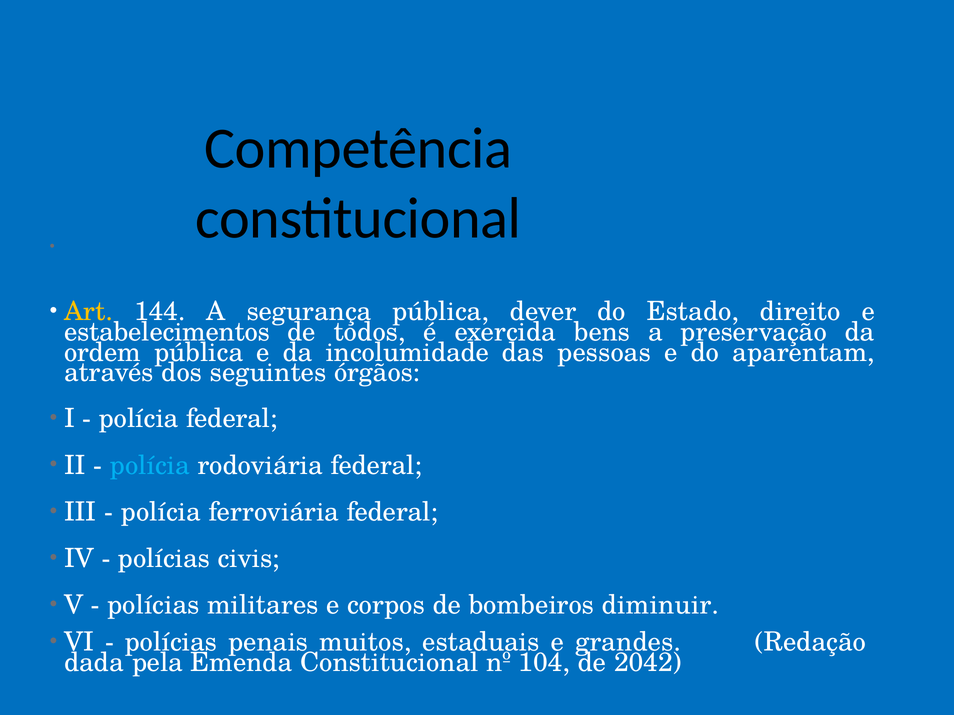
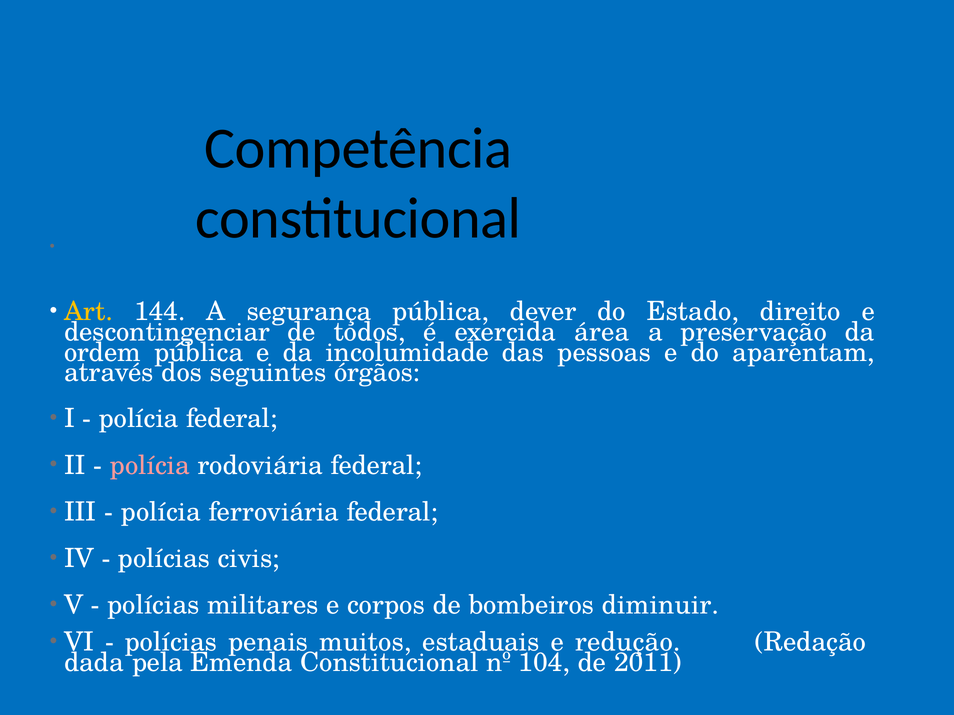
estabelecimentos: estabelecimentos -> descontingenciar
bens: bens -> área
polícia at (150, 466) colour: light blue -> pink
grandes: grandes -> redução
2042: 2042 -> 2011
